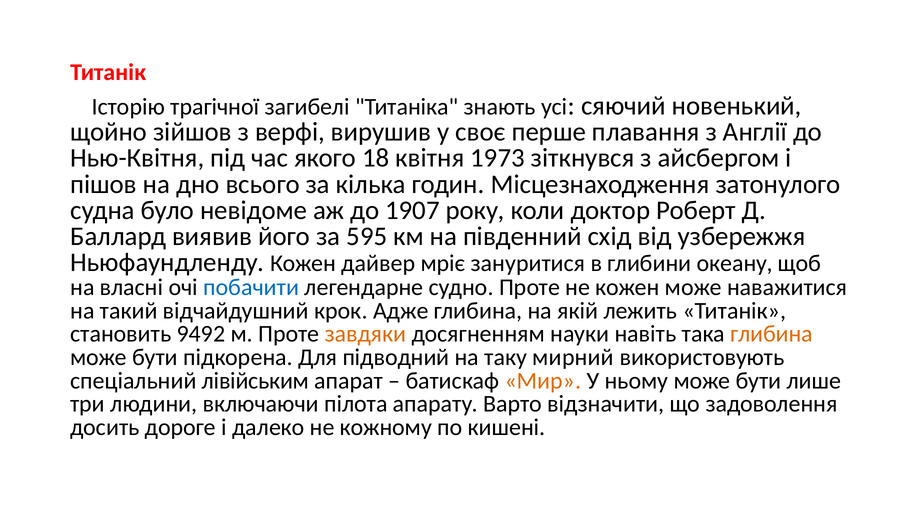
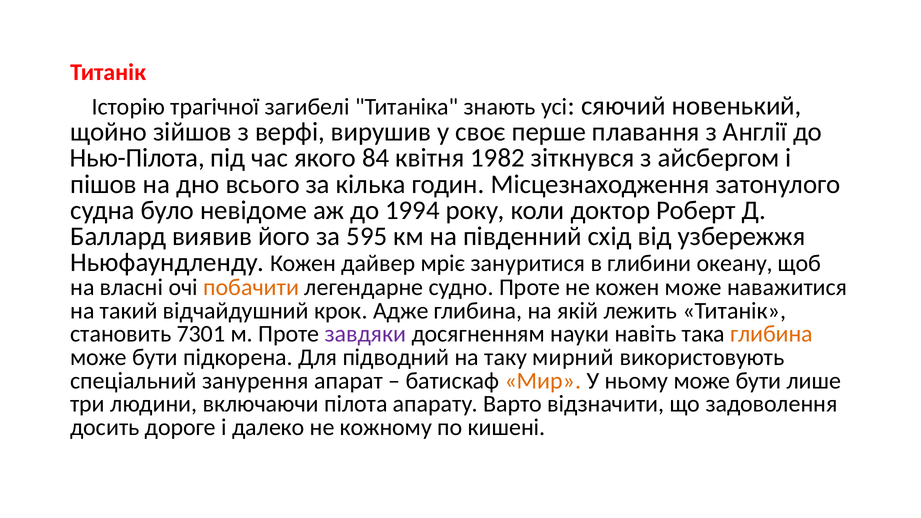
Нью-Квітня: Нью-Квітня -> Нью-Пілота
18: 18 -> 84
1973: 1973 -> 1982
1907: 1907 -> 1994
побачити colour: blue -> orange
9492: 9492 -> 7301
завдяки colour: orange -> purple
лівійським: лівійським -> занурення
